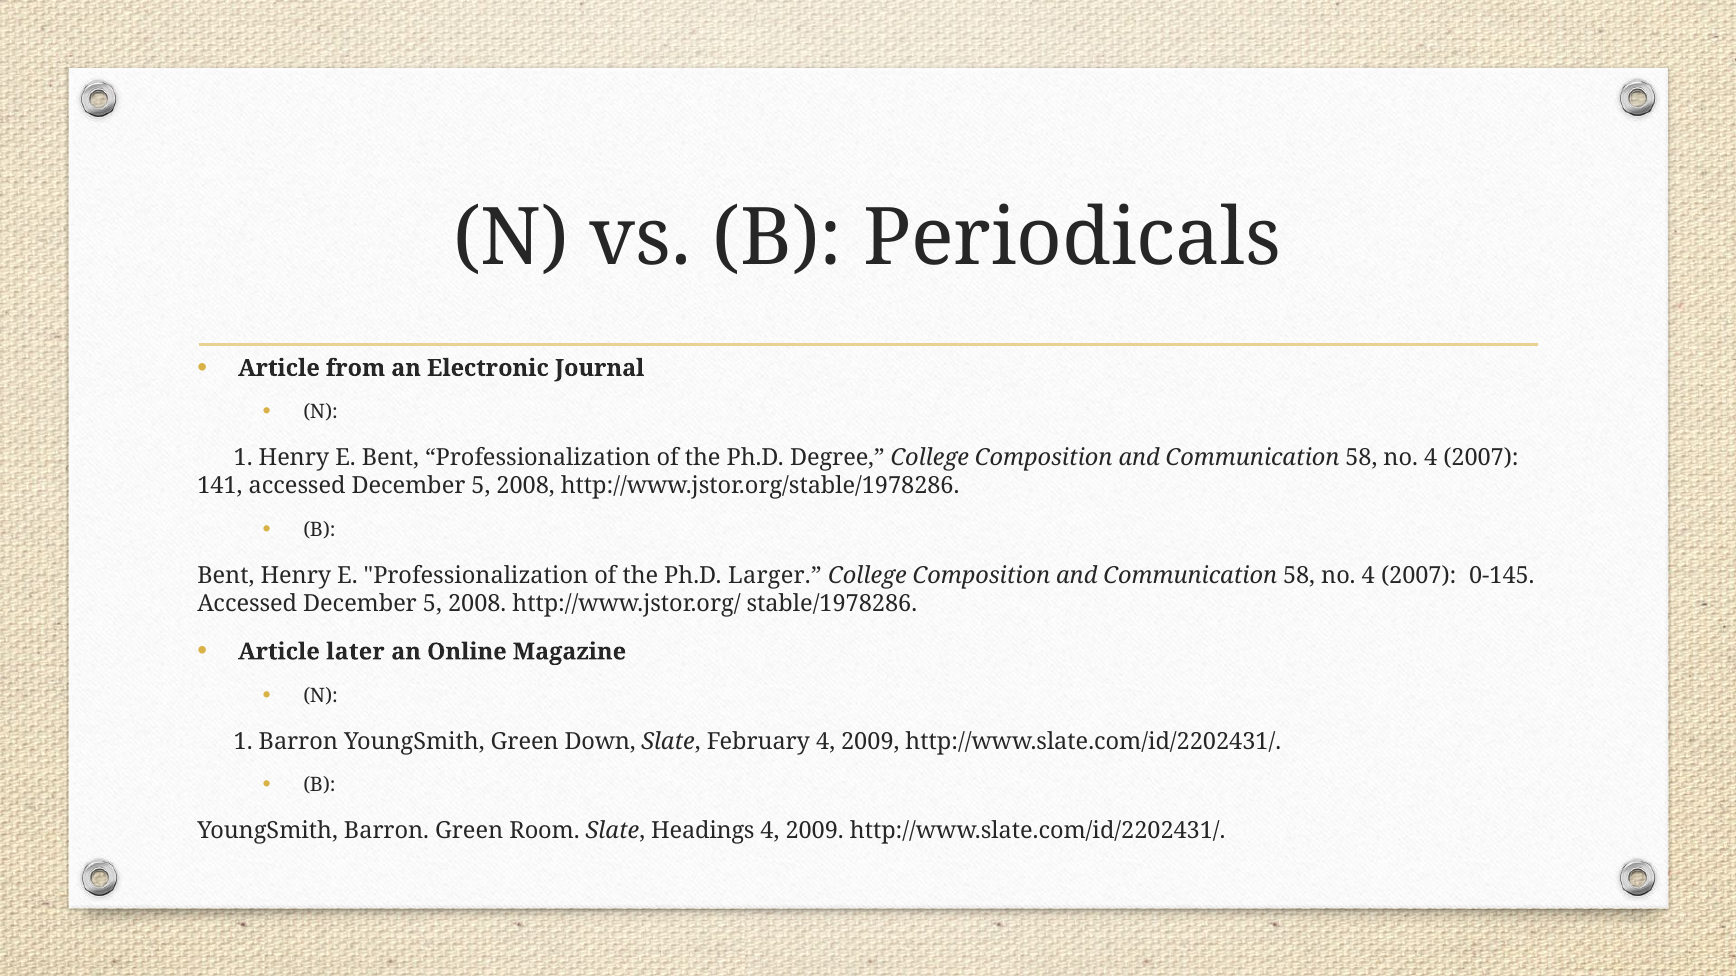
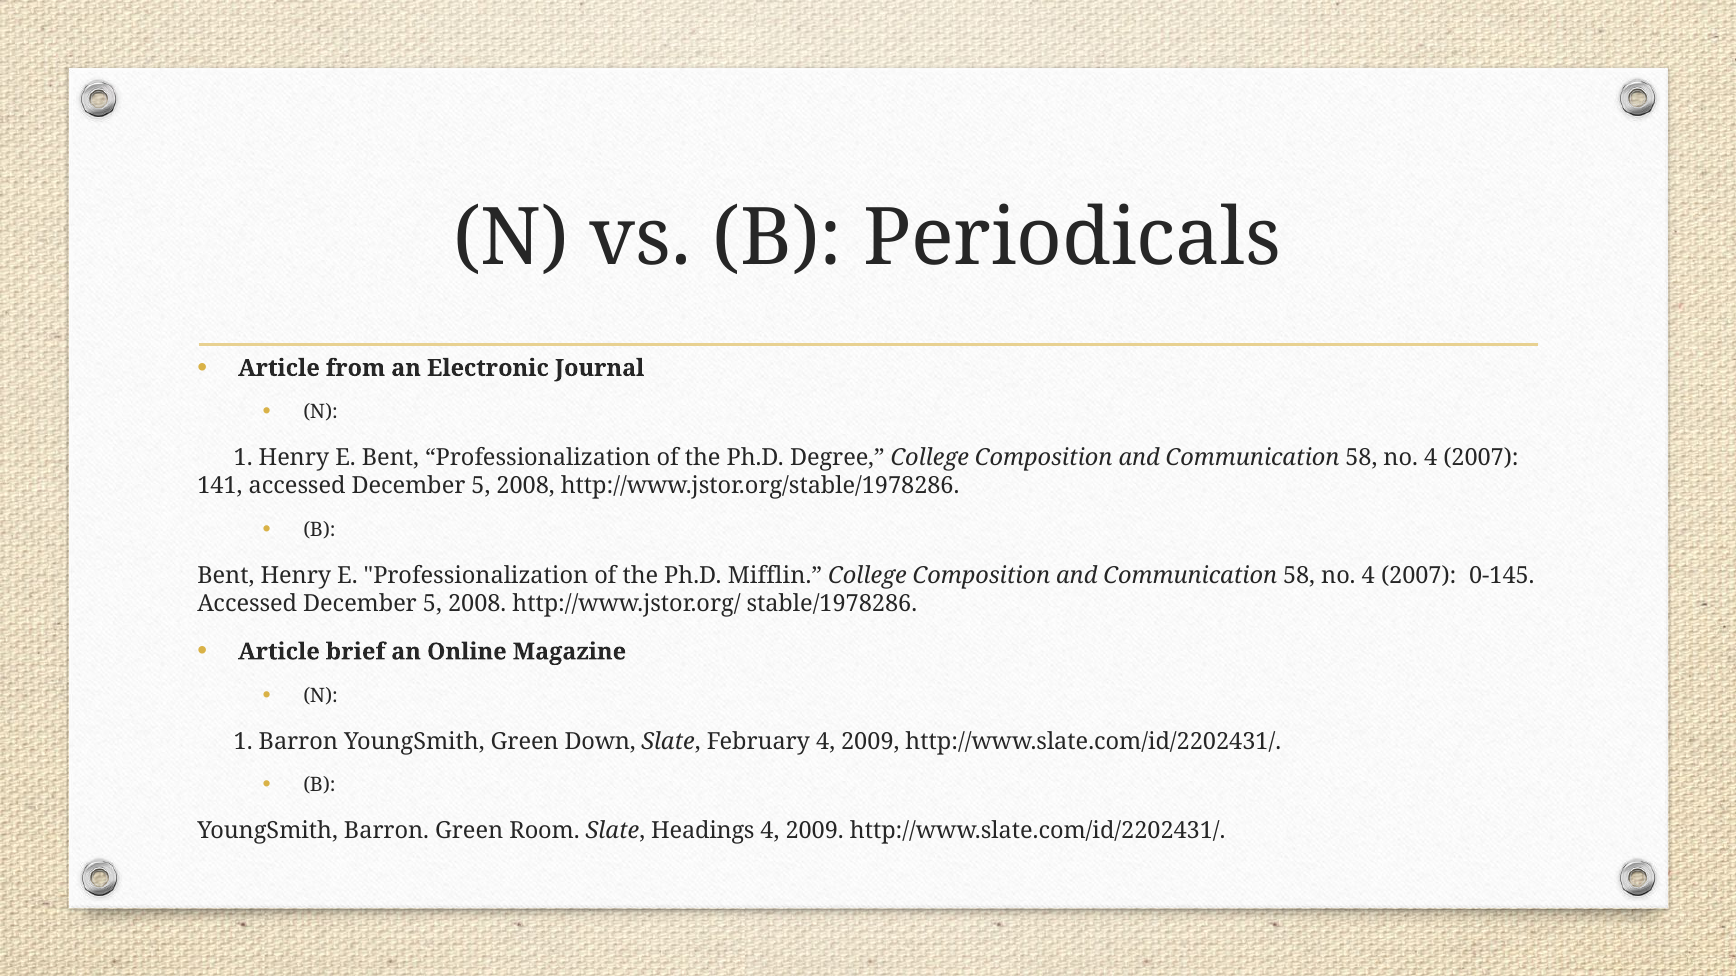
Larger: Larger -> Mifflin
later: later -> brief
